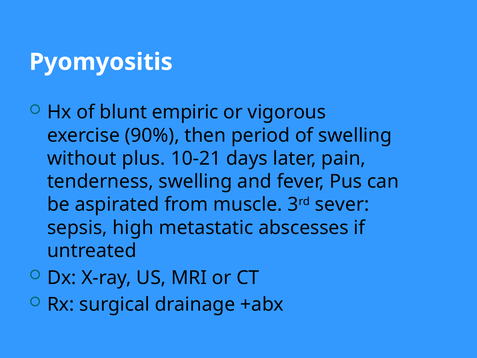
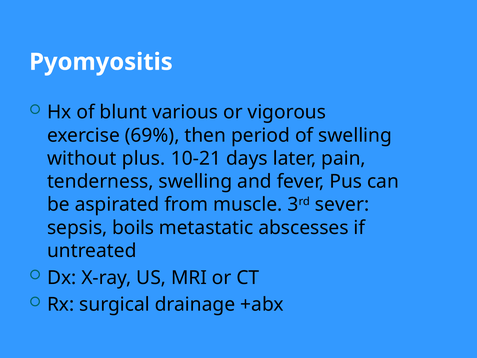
empiric: empiric -> various
90%: 90% -> 69%
high: high -> boils
